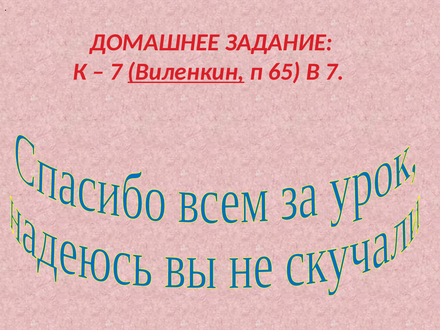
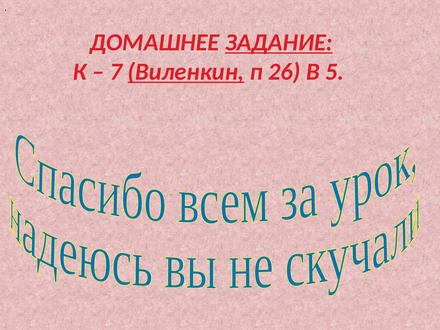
ЗАДАНИЕ underline: none -> present
65: 65 -> 26
В 7: 7 -> 5
